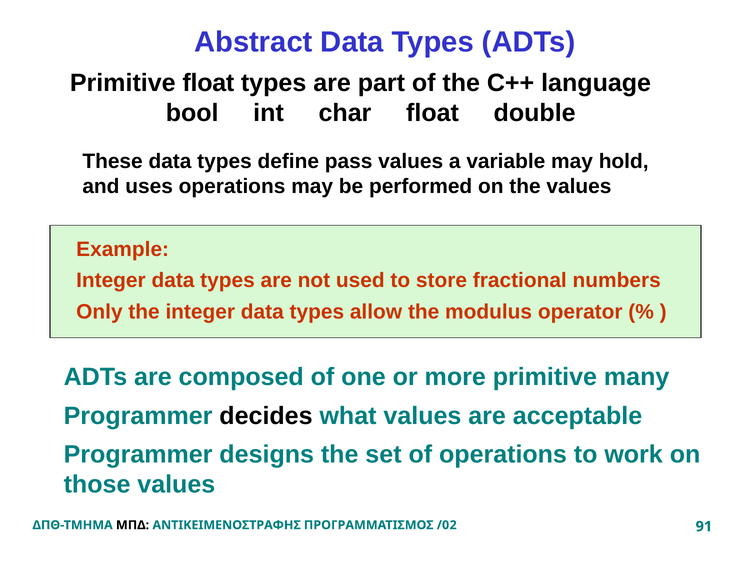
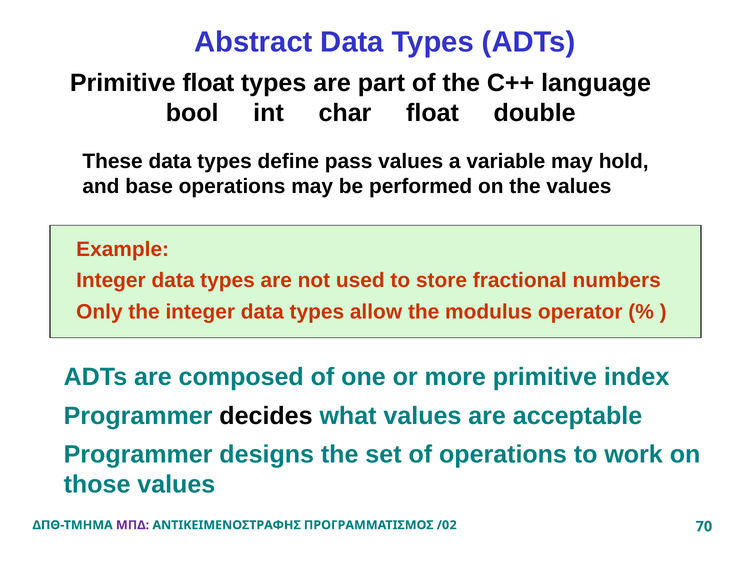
uses: uses -> base
many: many -> index
ΜΠΔ colour: black -> purple
91: 91 -> 70
